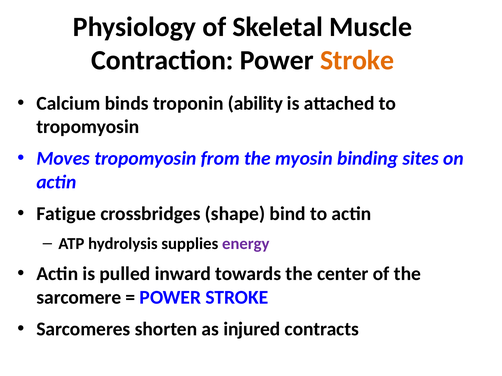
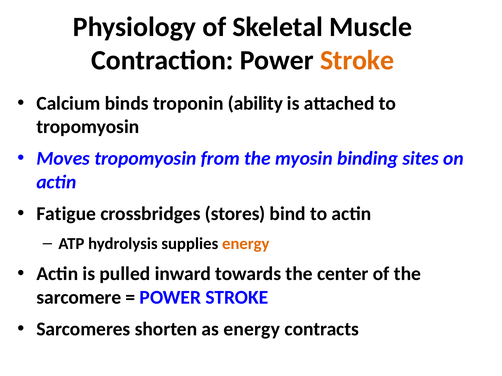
shape: shape -> stores
energy at (246, 244) colour: purple -> orange
as injured: injured -> energy
